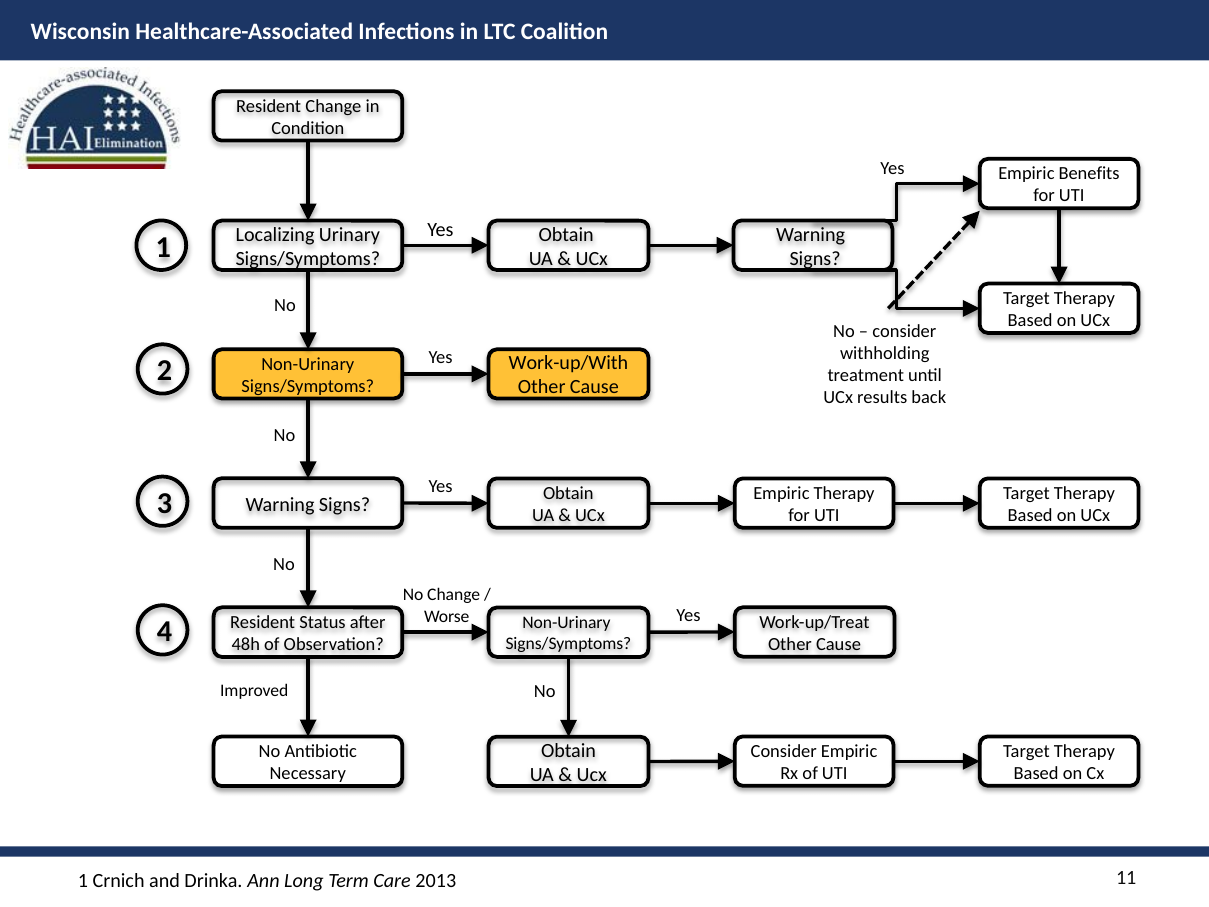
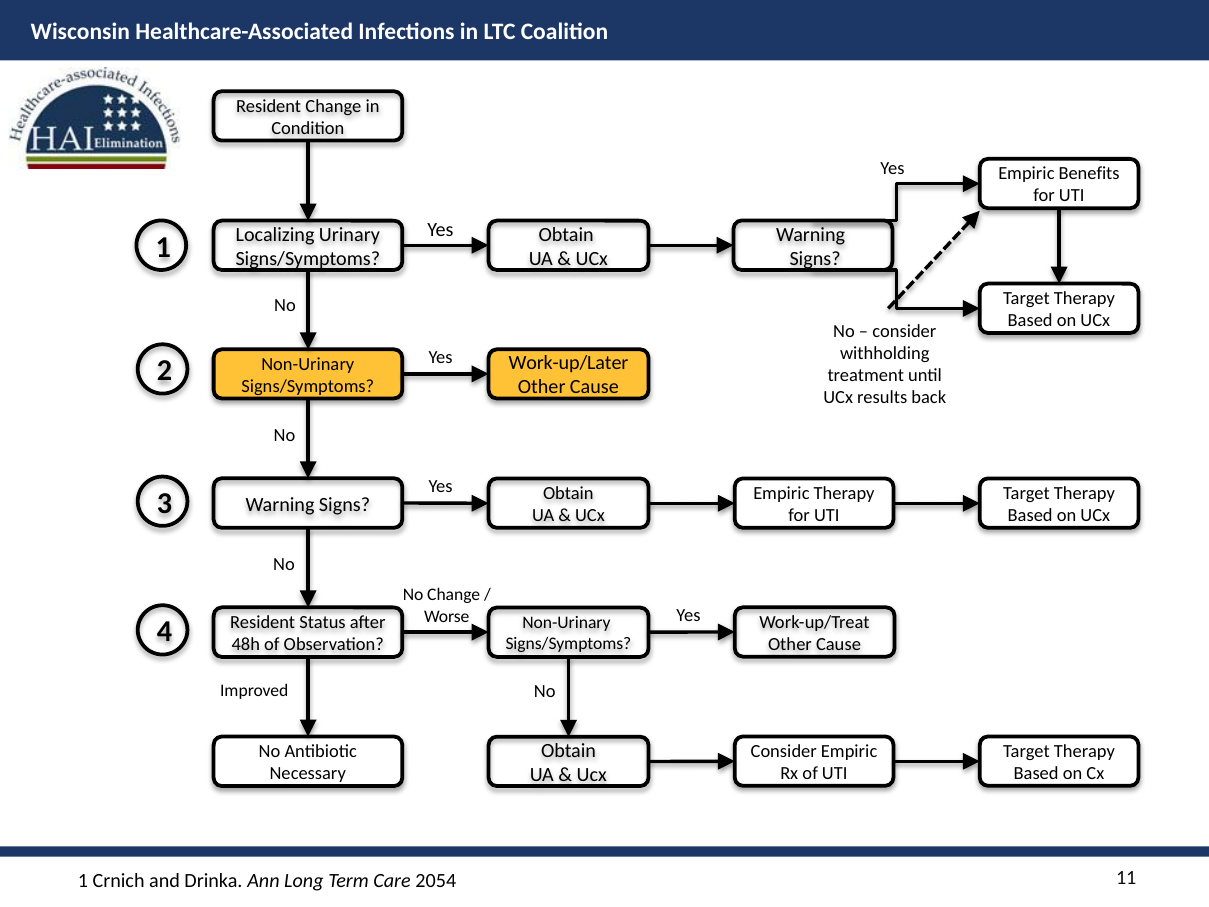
Work-up/With: Work-up/With -> Work-up/Later
2013: 2013 -> 2054
